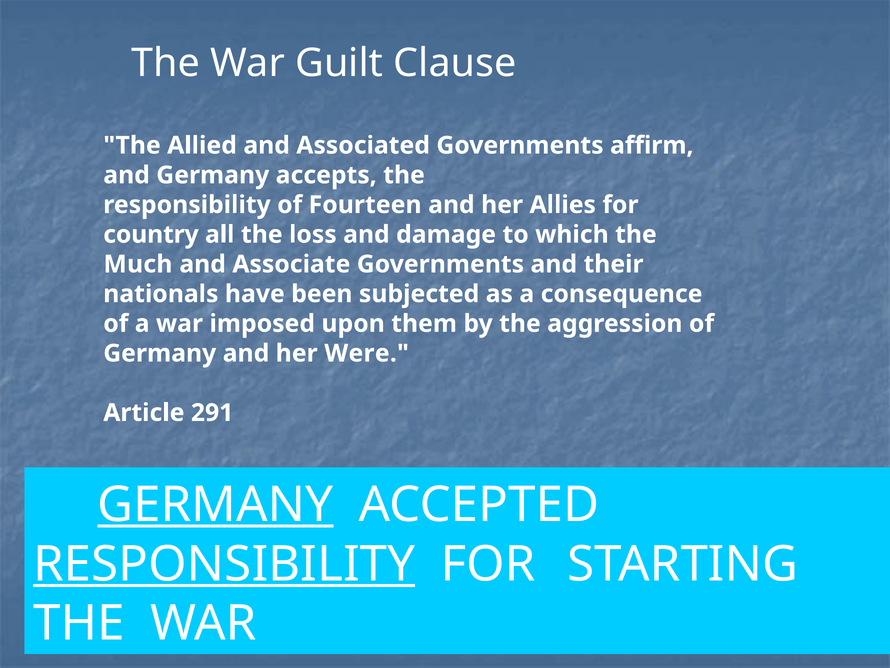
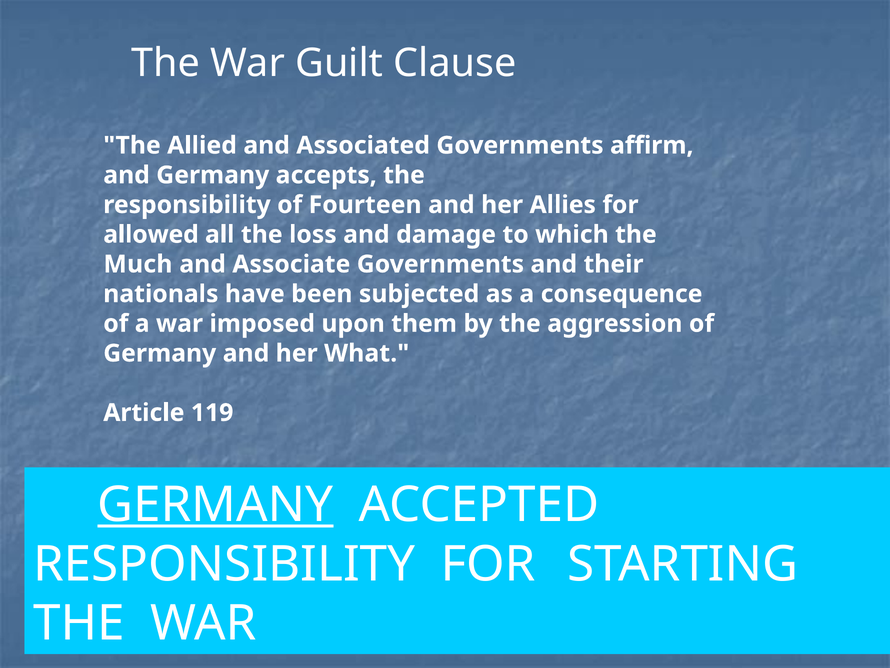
country: country -> allowed
Were: Were -> What
291: 291 -> 119
RESPONSIBILITY at (224, 564) underline: present -> none
